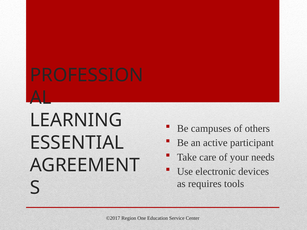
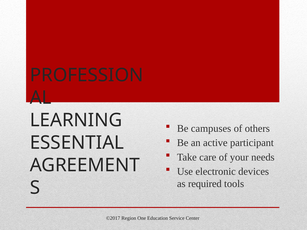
requires: requires -> required
